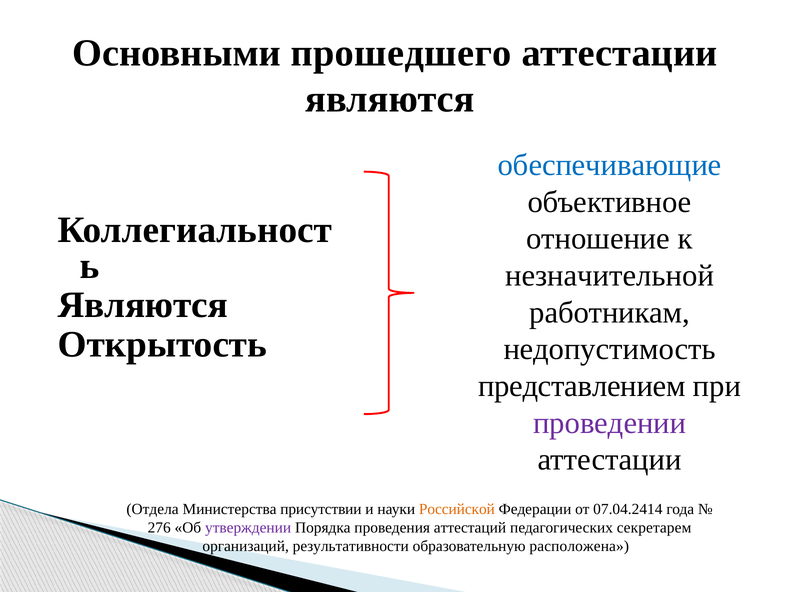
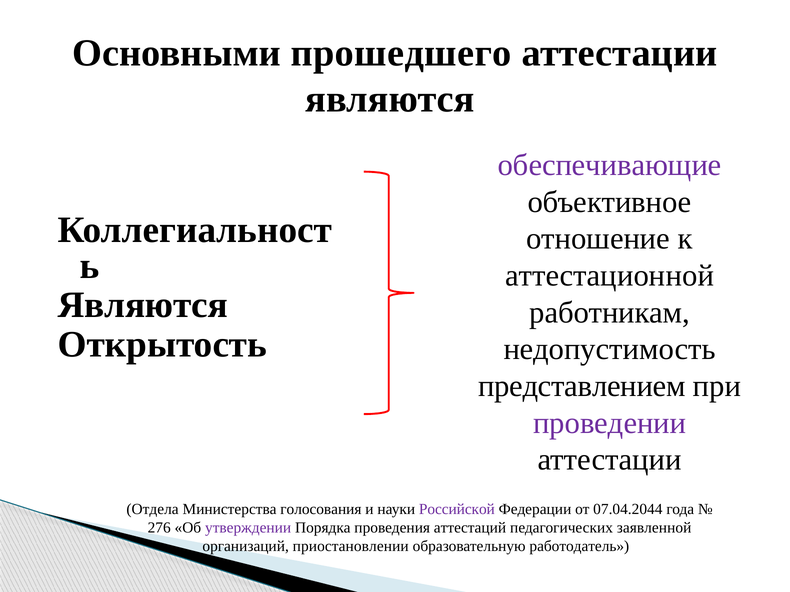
обеспечивающие colour: blue -> purple
незначительной: незначительной -> аттестационной
присутствии: присутствии -> голосования
Российской colour: orange -> purple
07.04.2414: 07.04.2414 -> 07.04.2044
секретарем: секретарем -> заявленной
результативности: результативности -> приостановлении
расположена: расположена -> работодатель
